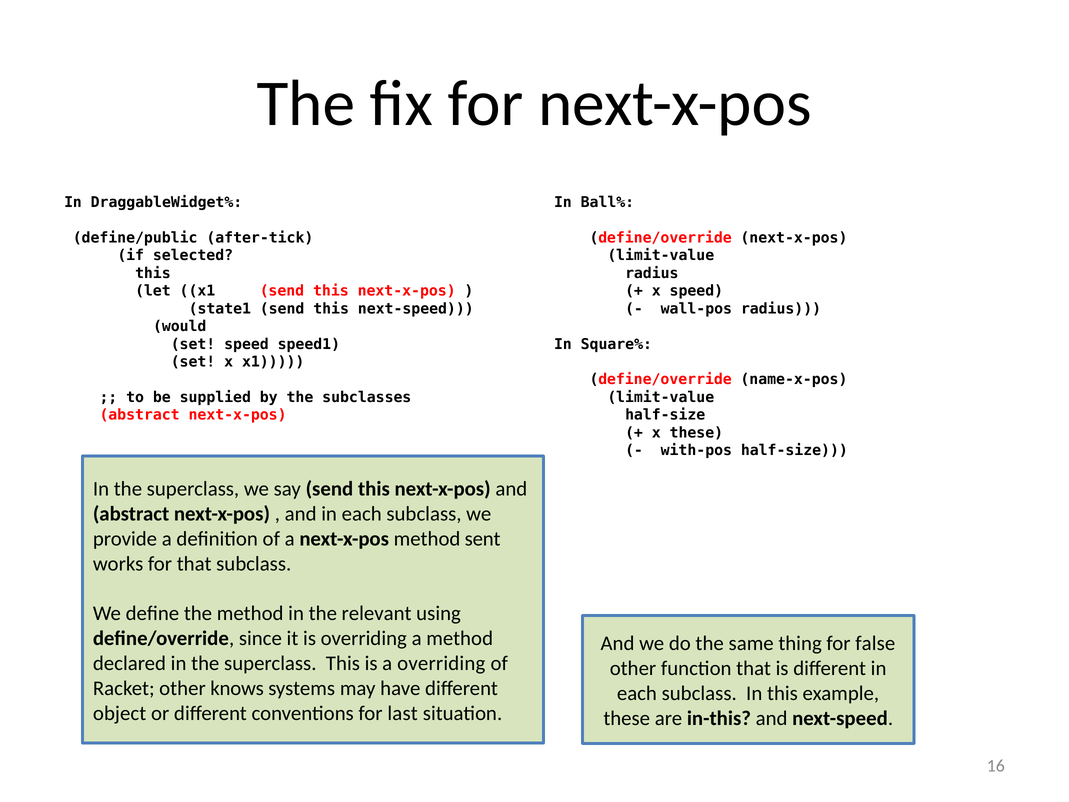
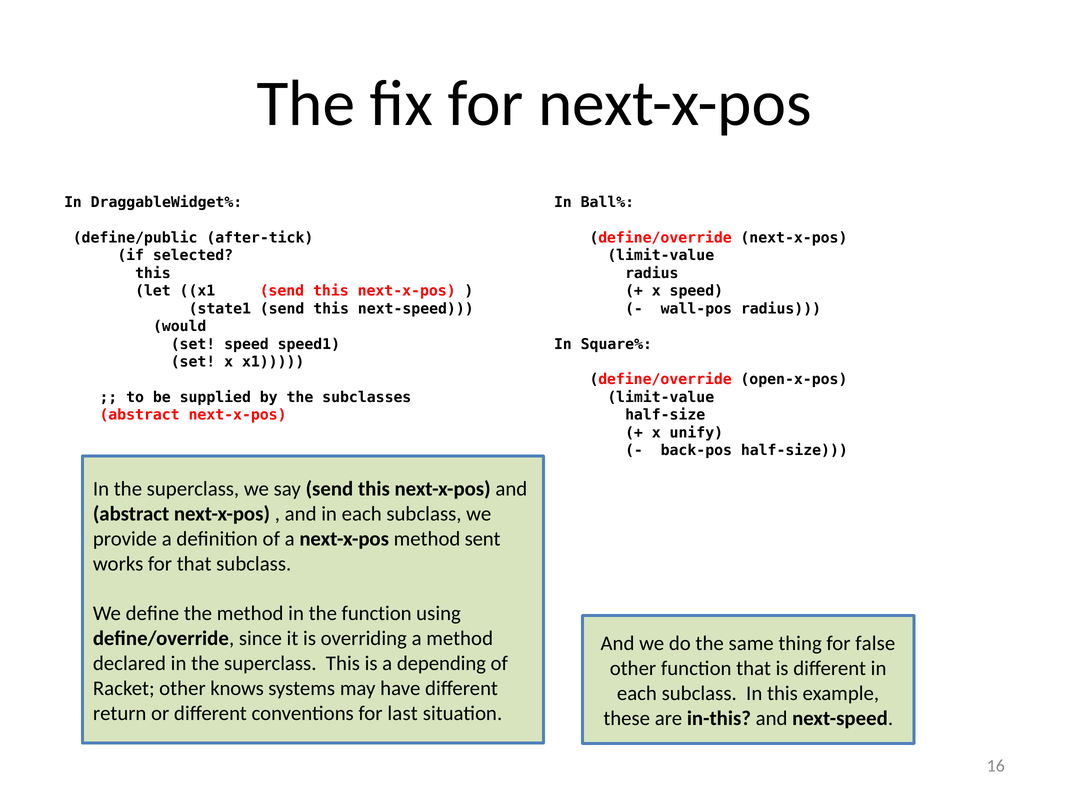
name-x-pos: name-x-pos -> open-x-pos
x these: these -> unify
with-pos: with-pos -> back-pos
the relevant: relevant -> function
a overriding: overriding -> depending
object: object -> return
